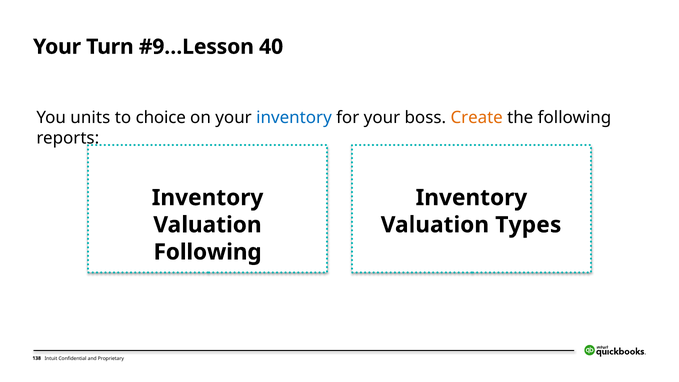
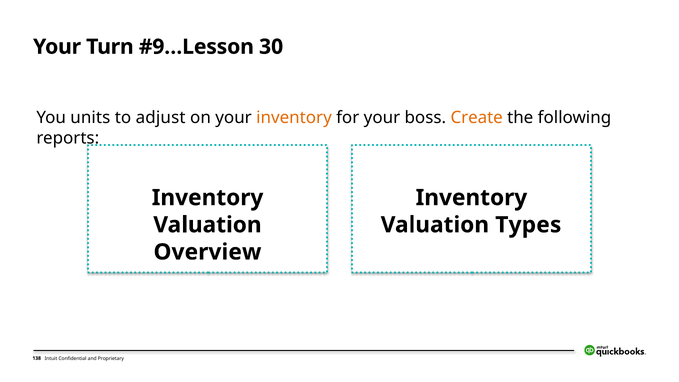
40: 40 -> 30
choice: choice -> adjust
inventory at (294, 118) colour: blue -> orange
Following at (208, 252): Following -> Overview
